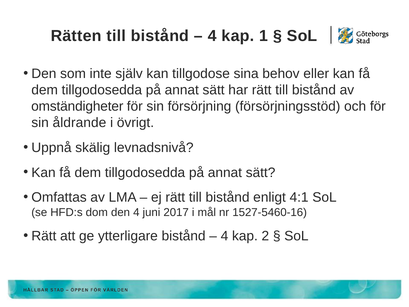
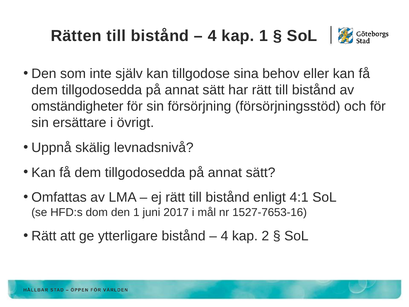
åldrande: åldrande -> ersättare
den 4: 4 -> 1
1527-5460-16: 1527-5460-16 -> 1527-7653-16
